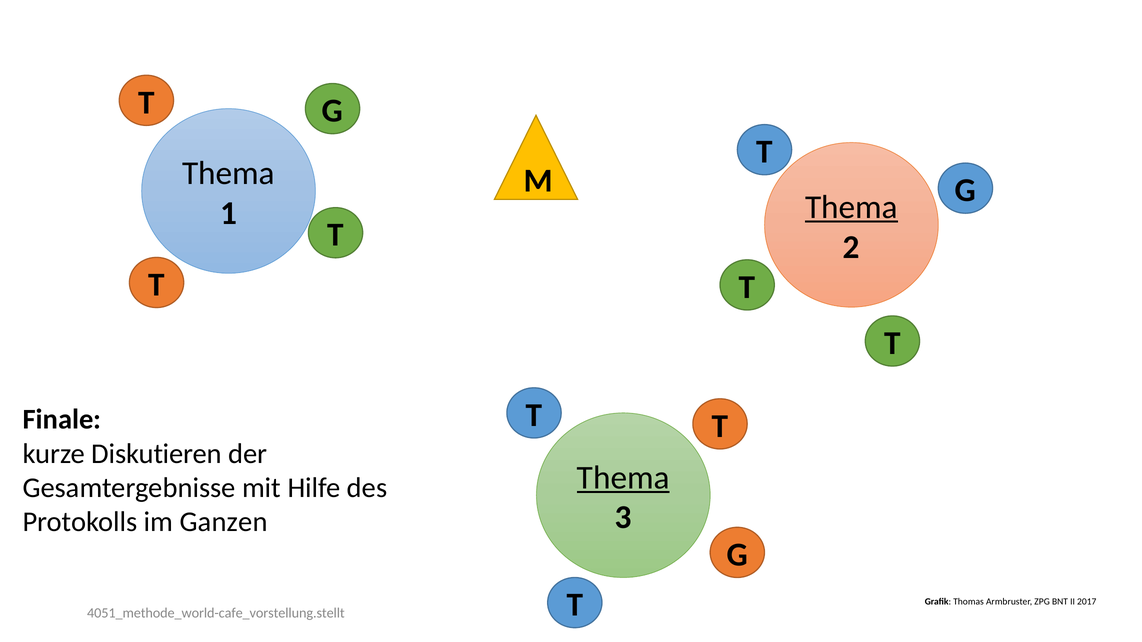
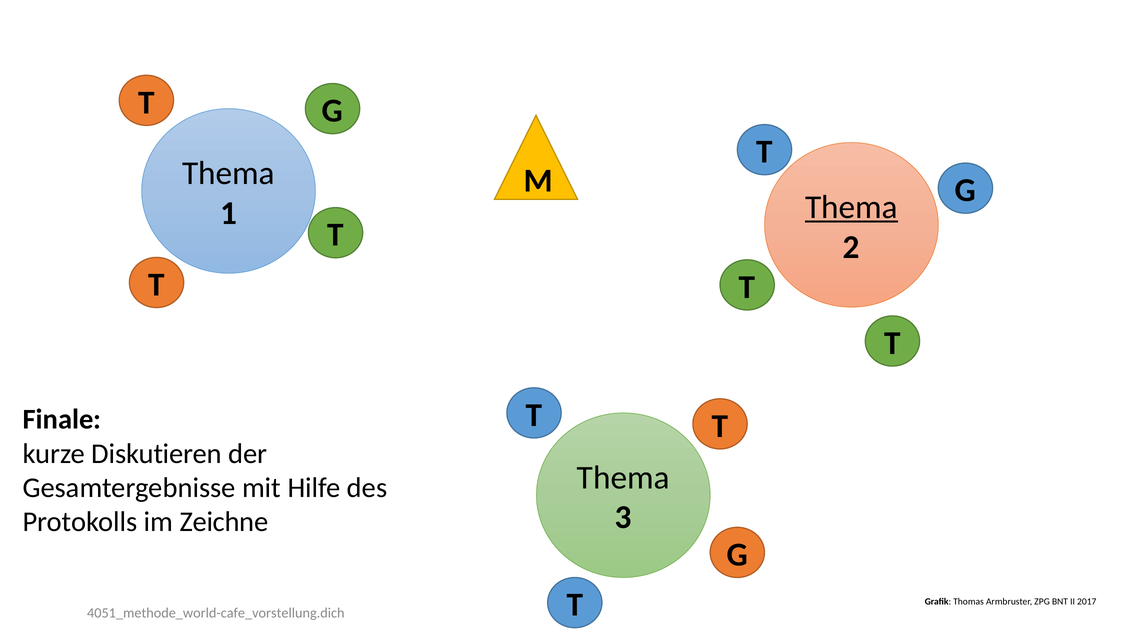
Thema at (623, 478) underline: present -> none
Ganzen: Ganzen -> Zeichne
4051_methode_world-cafe_vorstellung.stellt: 4051_methode_world-cafe_vorstellung.stellt -> 4051_methode_world-cafe_vorstellung.dich
